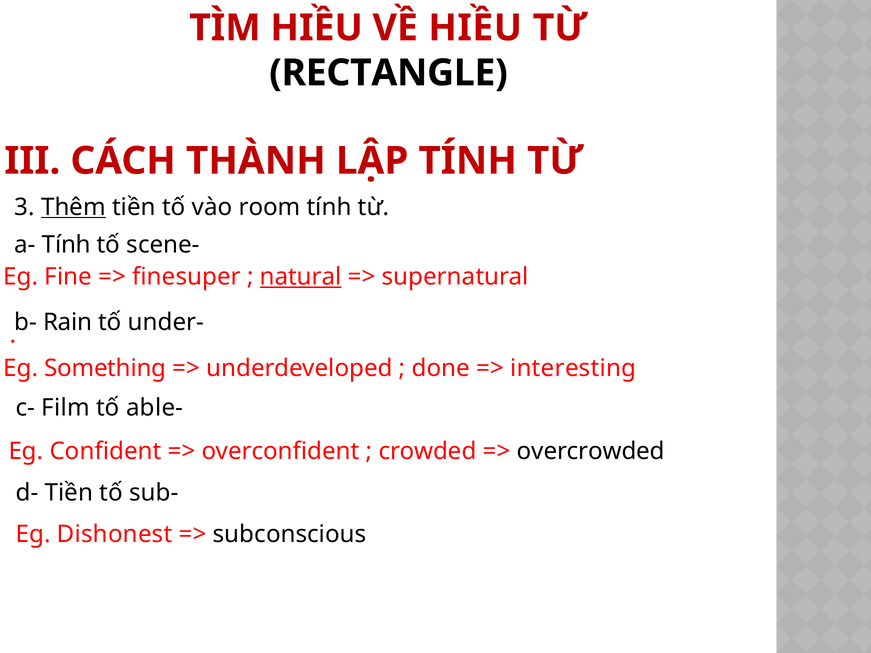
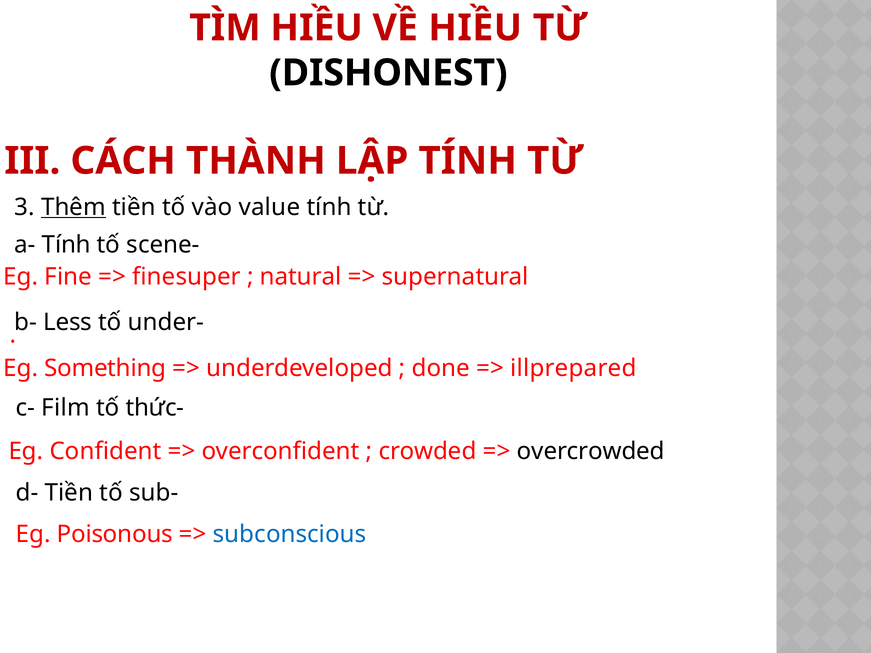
RECTANGLE: RECTANGLE -> DISHONEST
room: room -> value
natural underline: present -> none
Rain: Rain -> Less
interesting: interesting -> illprepared
able-: able- -> thức-
Dishonest: Dishonest -> Poisonous
subconscious colour: black -> blue
